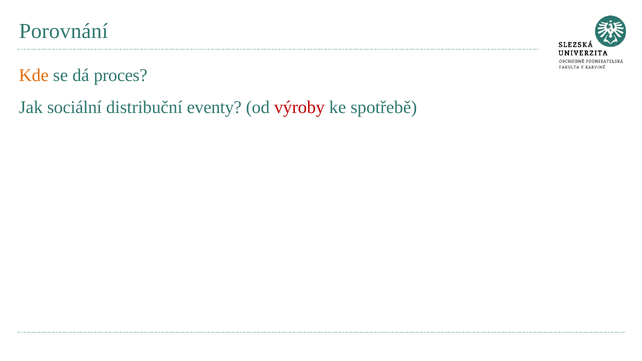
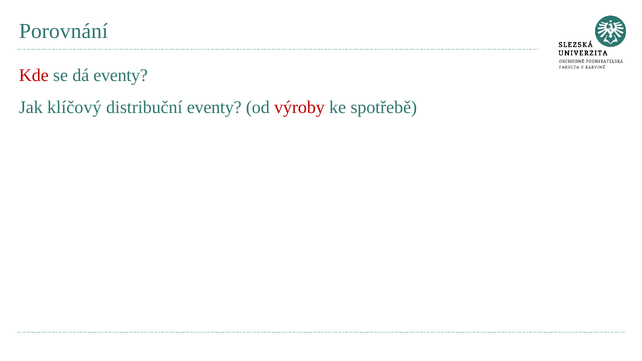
Kde colour: orange -> red
dá proces: proces -> eventy
sociální: sociální -> klíčový
